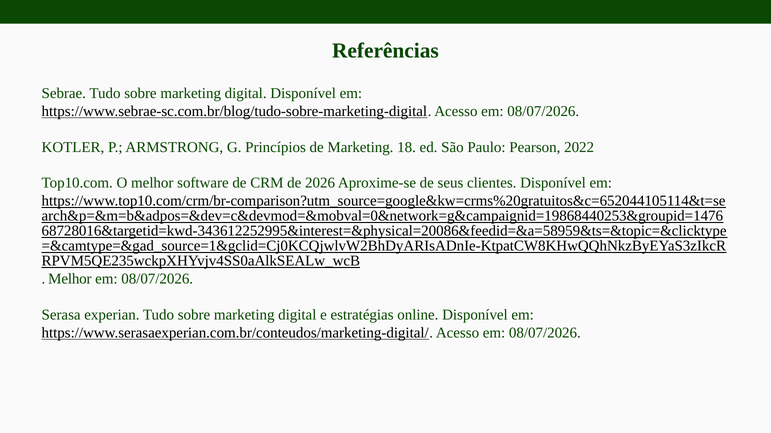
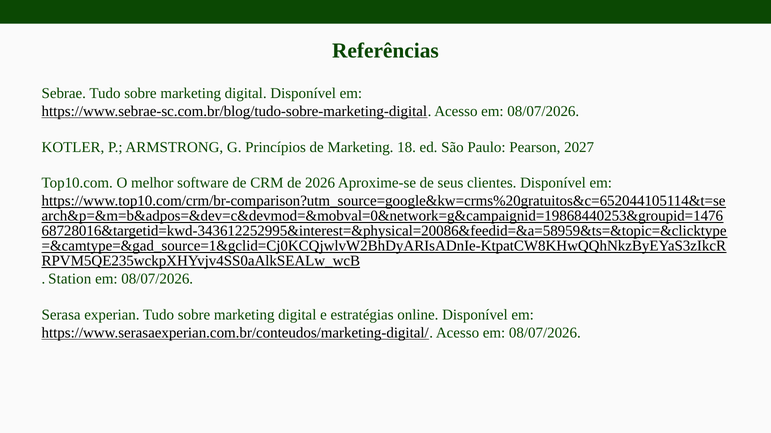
2022: 2022 -> 2027
Melhor at (70, 279): Melhor -> Station
